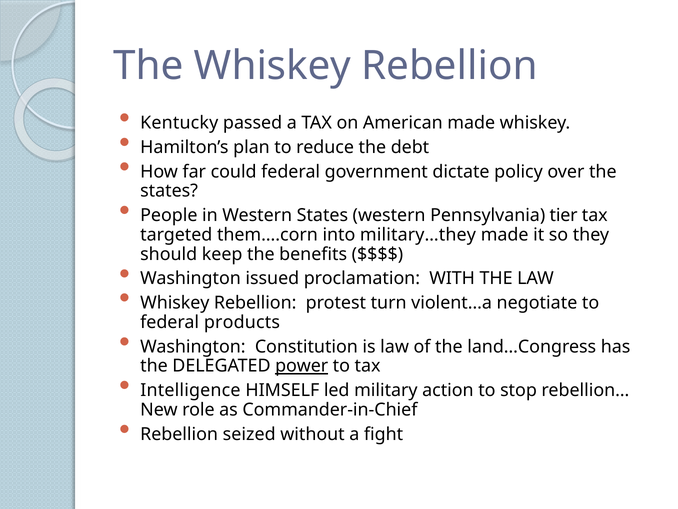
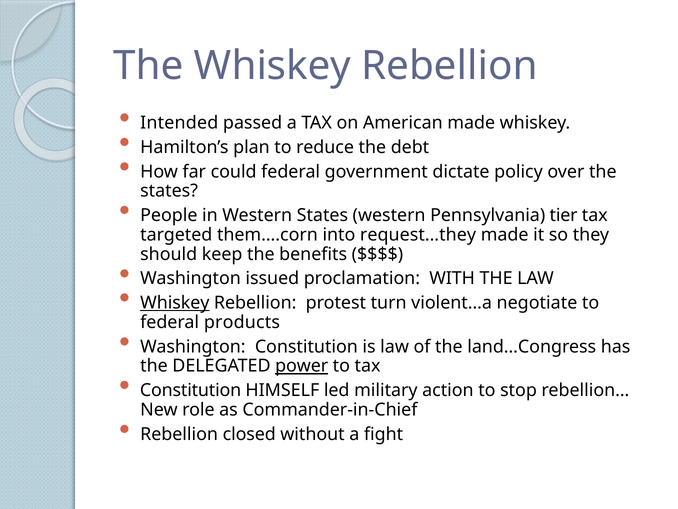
Kentucky: Kentucky -> Intended
military…they: military…they -> request…they
Whiskey at (175, 303) underline: none -> present
Intelligence at (190, 390): Intelligence -> Constitution
seized: seized -> closed
